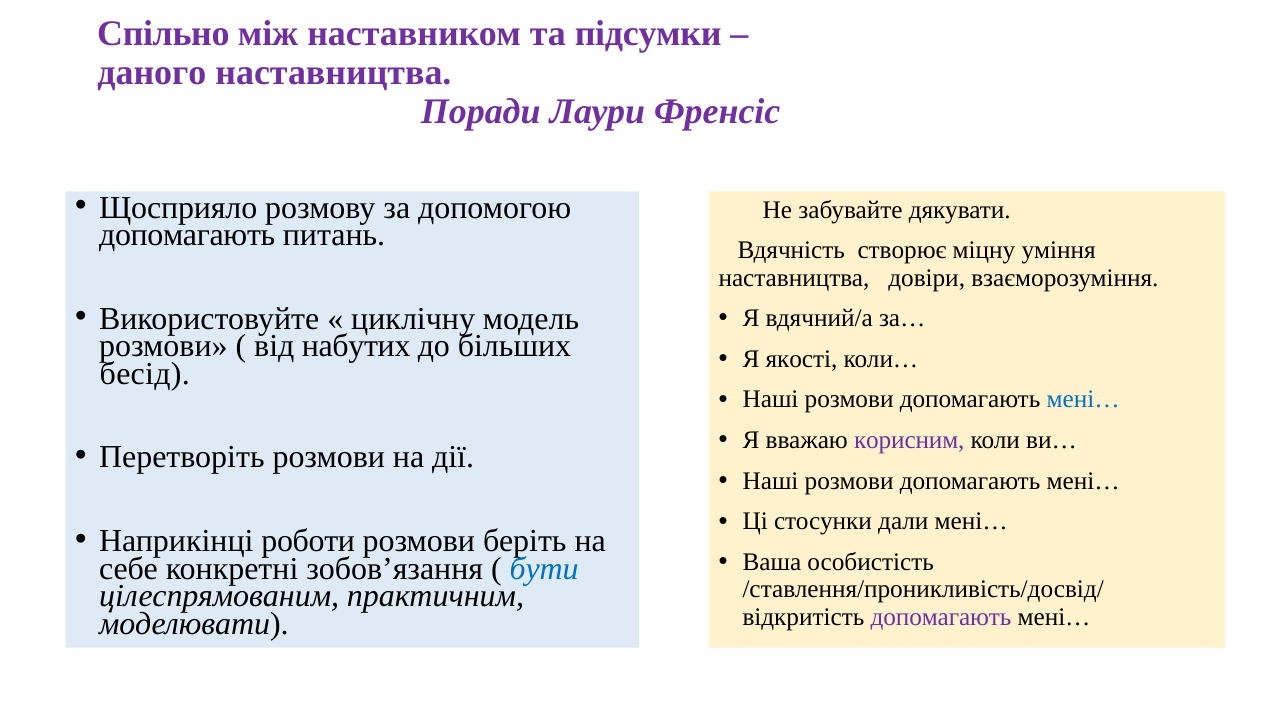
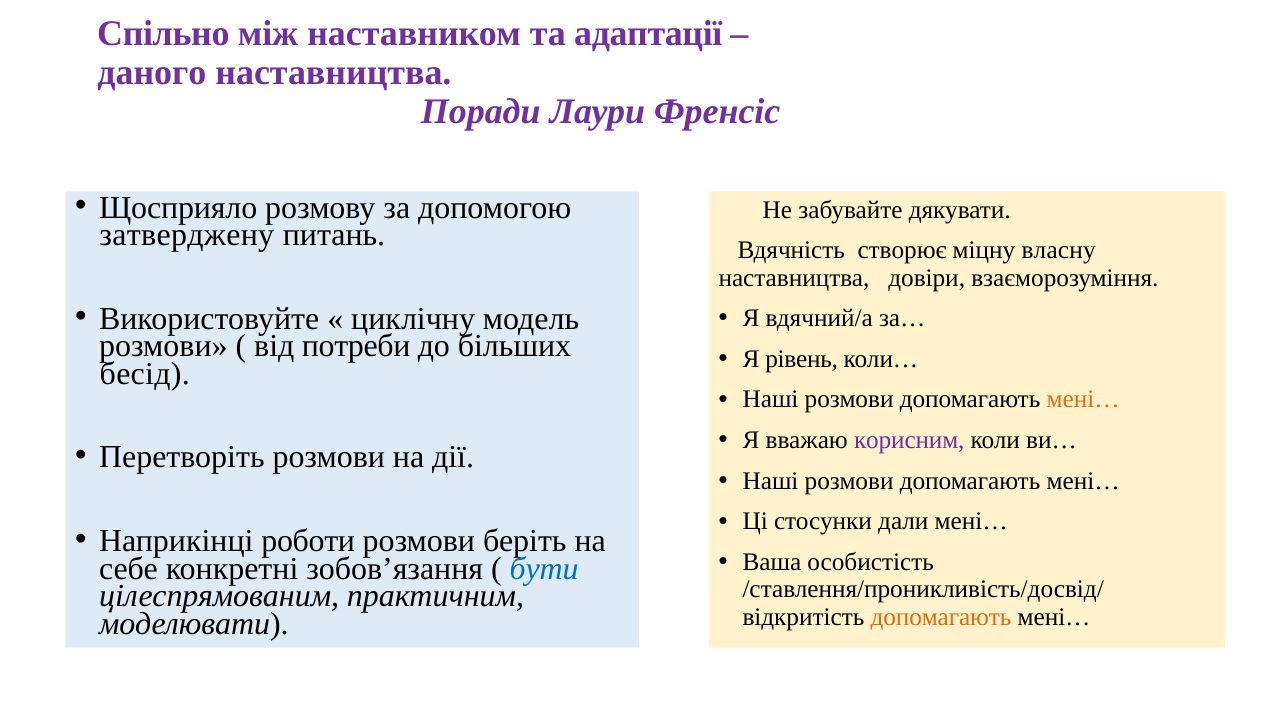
підсумки: підсумки -> адаптації
допомагають at (187, 235): допомагають -> затверджену
уміння: уміння -> власну
набутих: набутих -> потреби
якості: якості -> рівень
мені… at (1083, 400) colour: blue -> orange
допомагають at (941, 617) colour: purple -> orange
